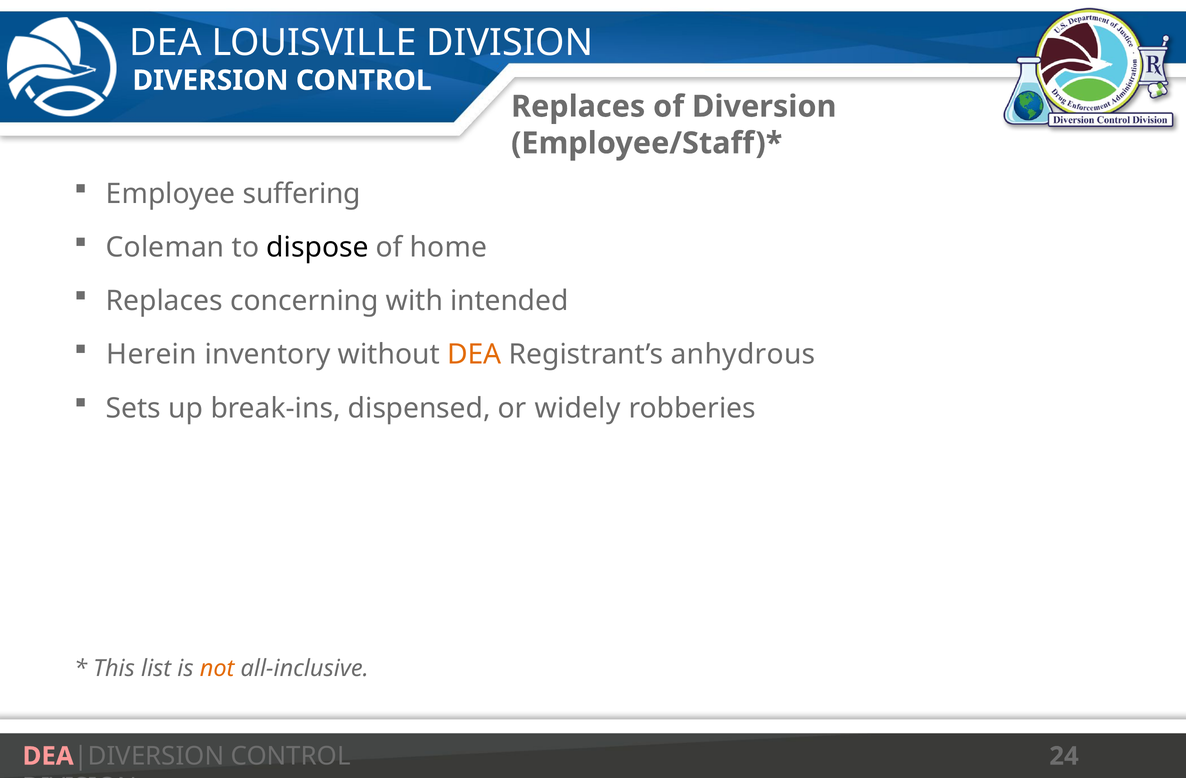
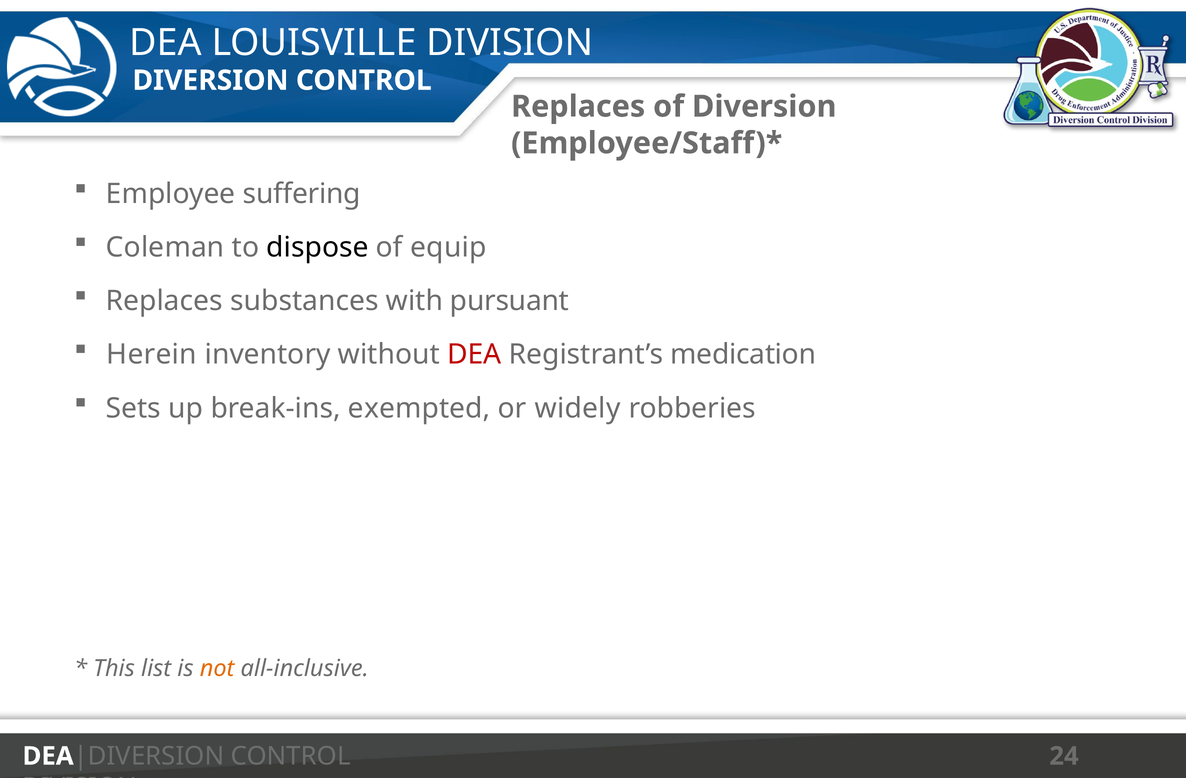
home: home -> equip
concerning: concerning -> substances
intended: intended -> pursuant
DEA at (474, 355) colour: orange -> red
anhydrous: anhydrous -> medication
dispensed: dispensed -> exempted
DEA at (48, 757) colour: pink -> white
